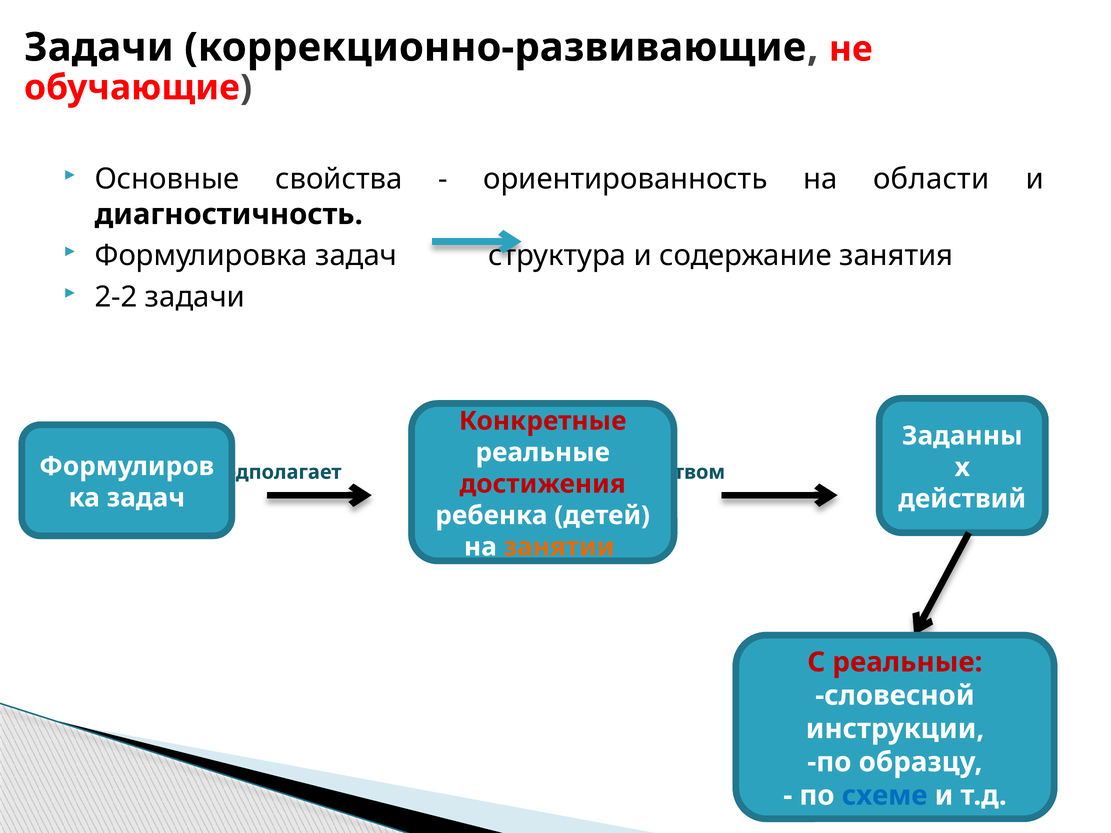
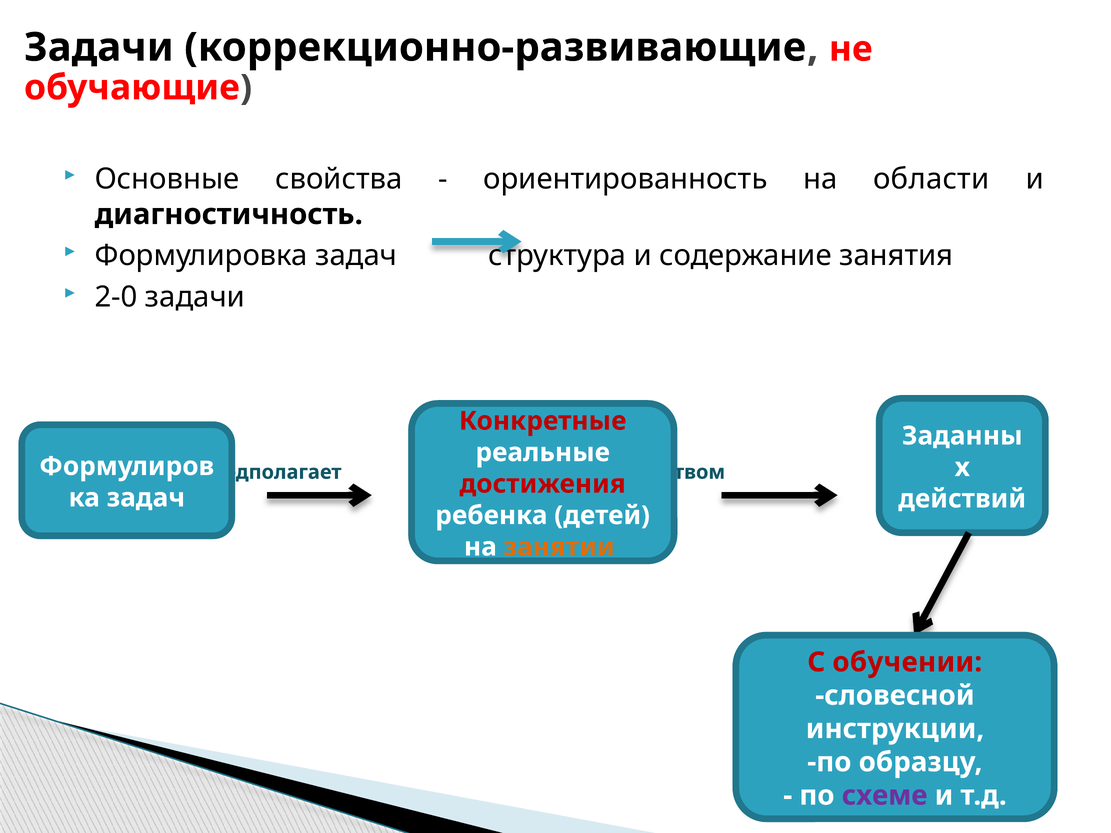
2-2: 2-2 -> 2-0
С реальные: реальные -> обучении
схеме colour: blue -> purple
